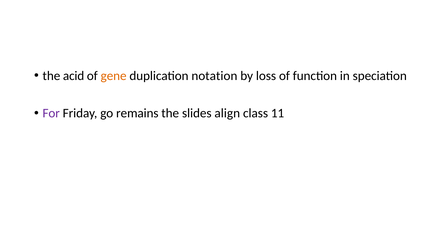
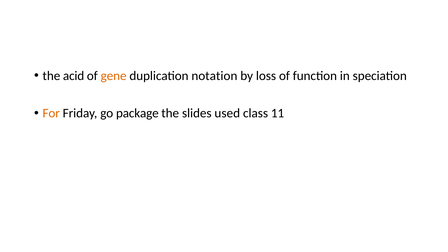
For colour: purple -> orange
remains: remains -> package
align: align -> used
